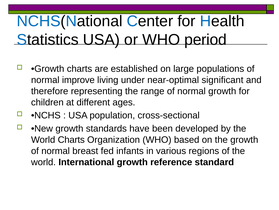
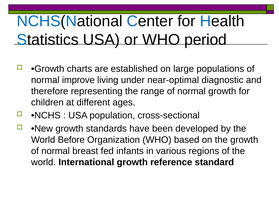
significant: significant -> diagnostic
World Charts: Charts -> Before
